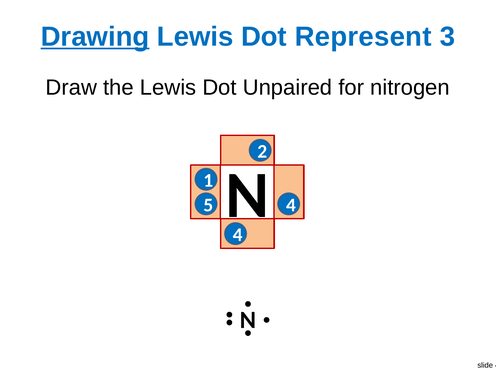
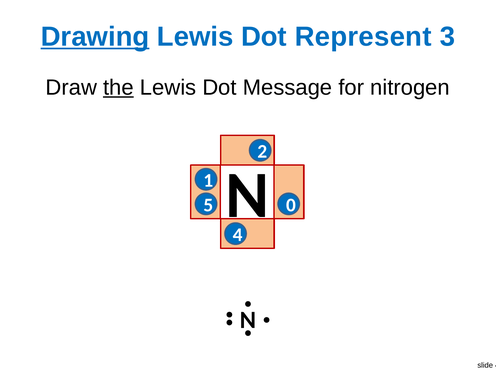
the underline: none -> present
Unpaired: Unpaired -> Message
5 4: 4 -> 0
